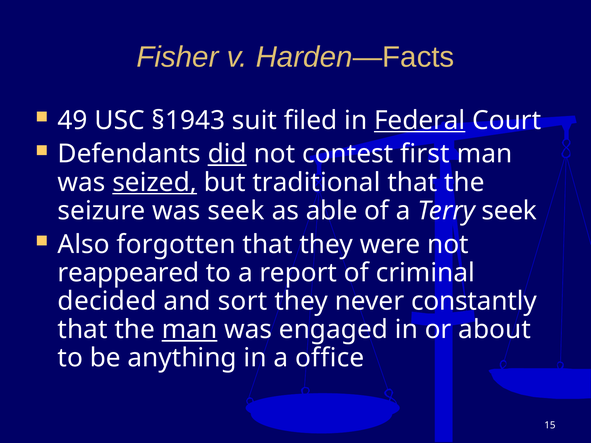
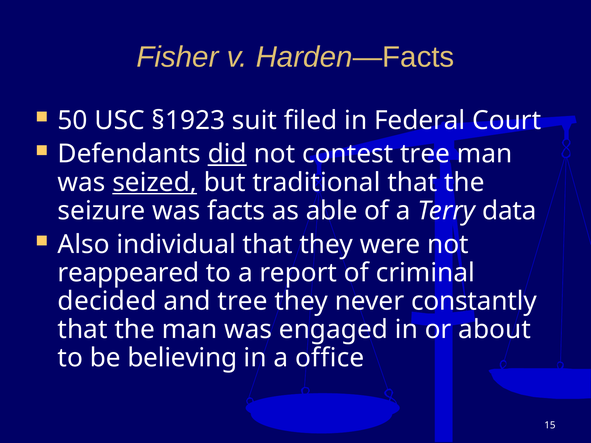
49: 49 -> 50
§1943: §1943 -> §1923
Federal underline: present -> none
contest first: first -> tree
was seek: seek -> facts
Terry seek: seek -> data
forgotten: forgotten -> individual
and sort: sort -> tree
man at (189, 330) underline: present -> none
anything: anything -> believing
